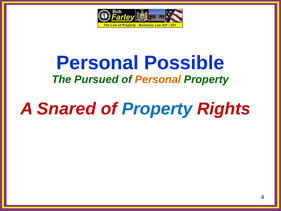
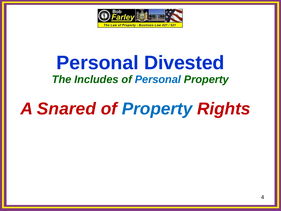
Possible: Possible -> Divested
Pursued: Pursued -> Includes
Personal at (158, 79) colour: orange -> blue
